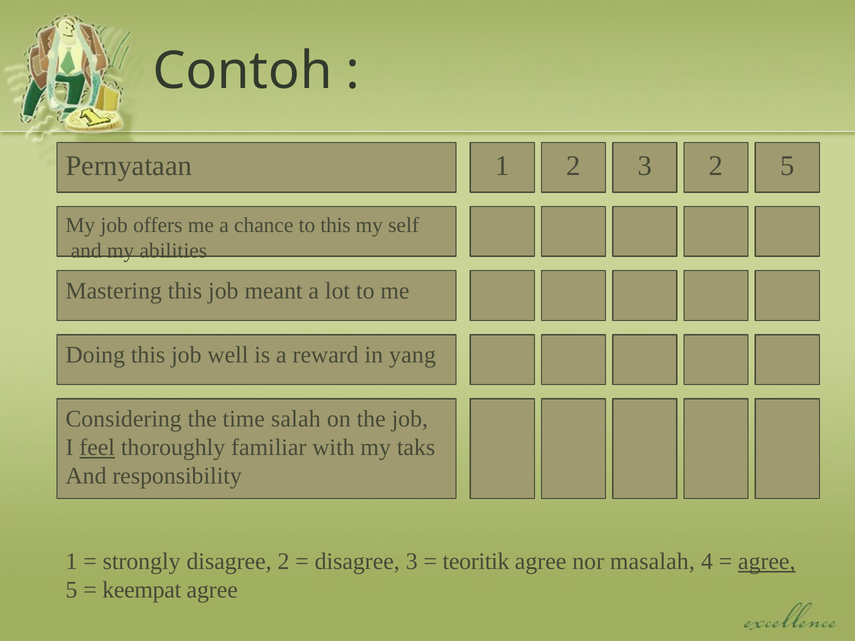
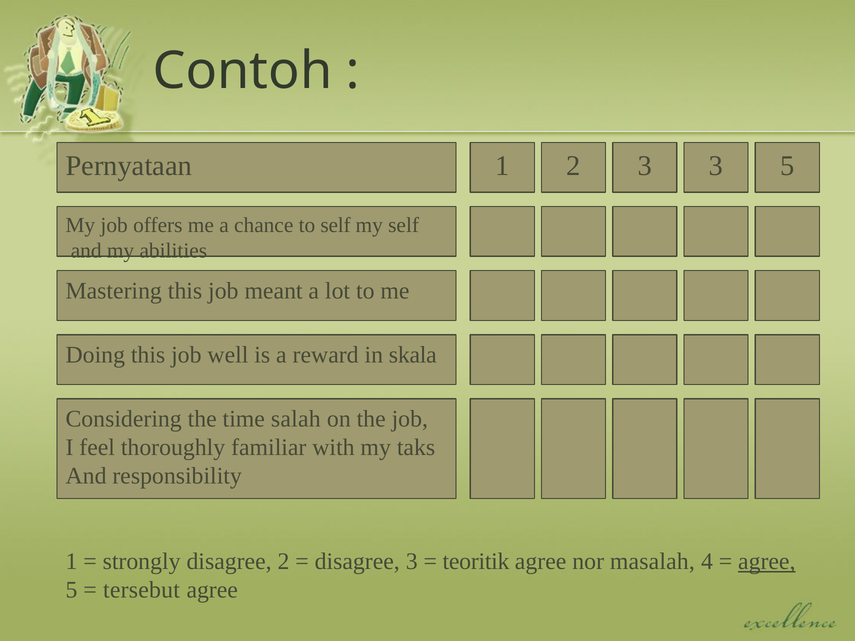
2 2: 2 -> 3
to this: this -> self
yang: yang -> skala
feel underline: present -> none
keempat: keempat -> tersebut
